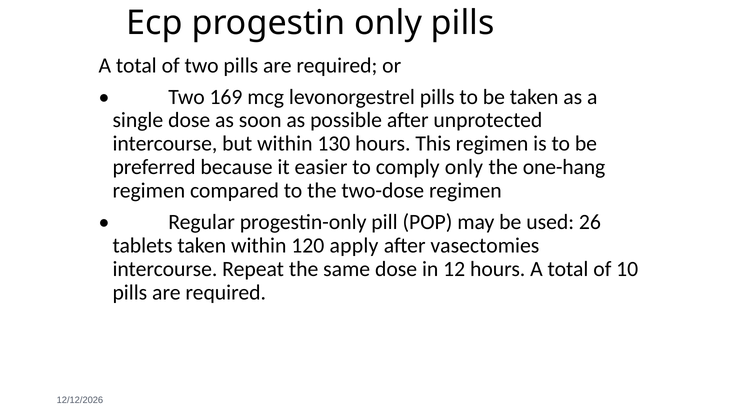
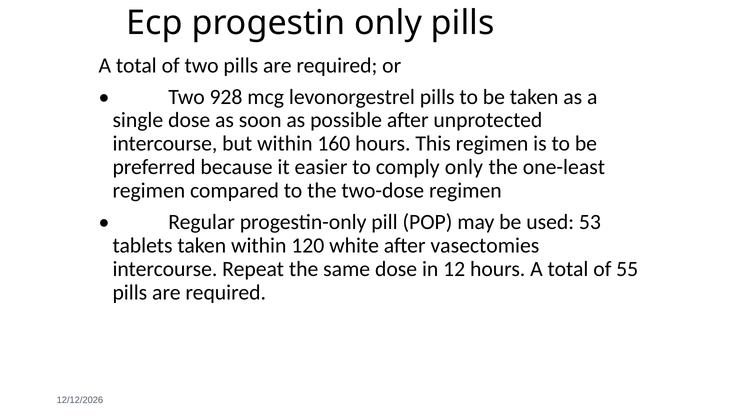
169: 169 -> 928
130: 130 -> 160
one-hang: one-hang -> one-least
26: 26 -> 53
apply: apply -> white
10: 10 -> 55
